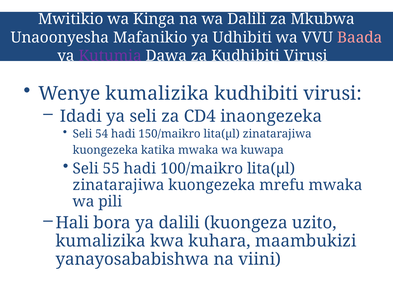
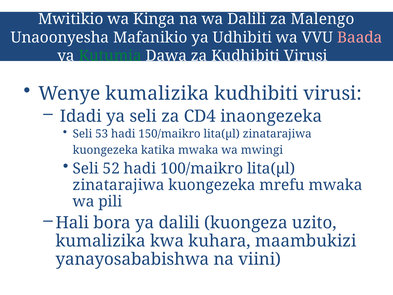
Mkubwa: Mkubwa -> Malengo
Kutumia colour: purple -> green
54: 54 -> 53
kuwapa: kuwapa -> mwingi
55: 55 -> 52
